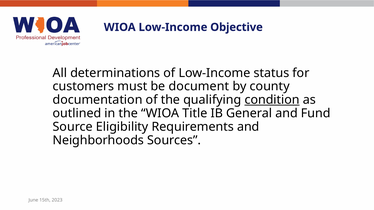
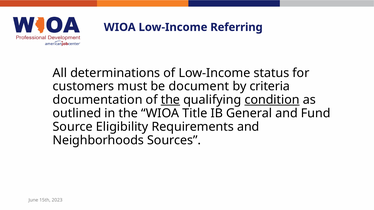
Objective: Objective -> Referring
county: county -> criteria
the at (170, 100) underline: none -> present
